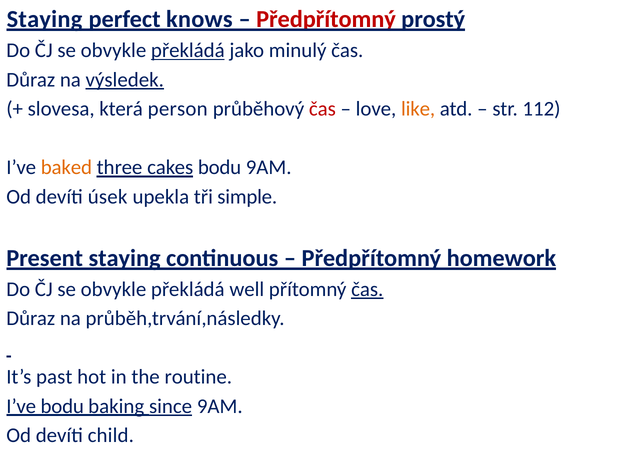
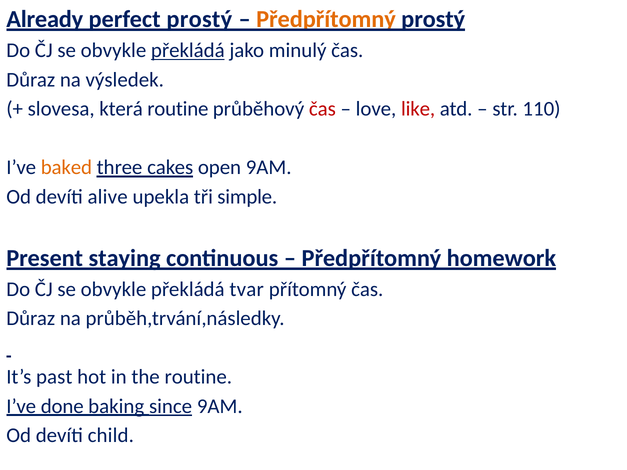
Staying at (45, 19): Staying -> Already
perfect knows: knows -> prostý
Předpřítomný at (326, 19) colour: red -> orange
výsledek underline: present -> none
která person: person -> routine
like colour: orange -> red
112: 112 -> 110
cakes bodu: bodu -> open
úsek: úsek -> alive
well: well -> tvar
čas at (367, 289) underline: present -> none
I’ve bodu: bodu -> done
